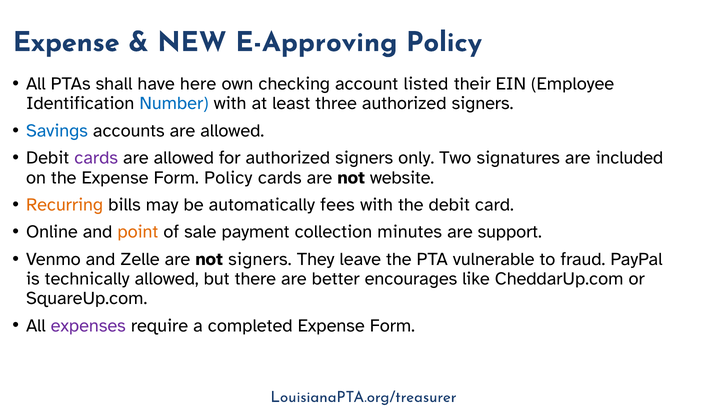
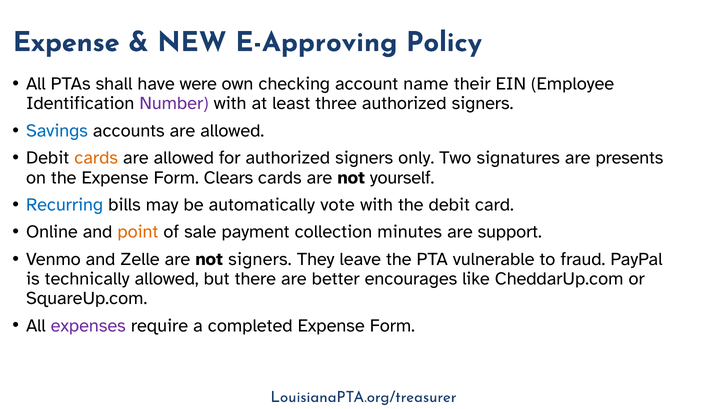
here: here -> were
listed: listed -> name
Number colour: blue -> purple
cards at (96, 158) colour: purple -> orange
included: included -> presents
Form Policy: Policy -> Clears
website: website -> yourself
Recurring colour: orange -> blue
fees: fees -> vote
